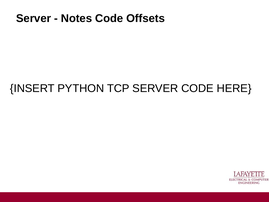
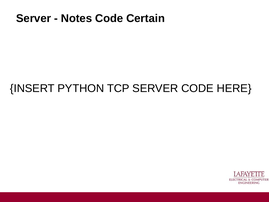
Offsets: Offsets -> Certain
